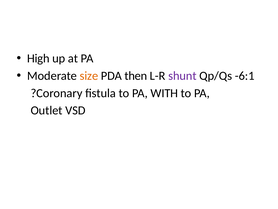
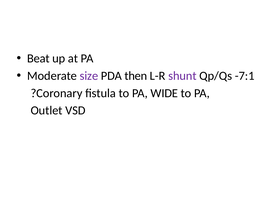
High: High -> Beat
size colour: orange -> purple
-6:1: -6:1 -> -7:1
WITH: WITH -> WIDE
